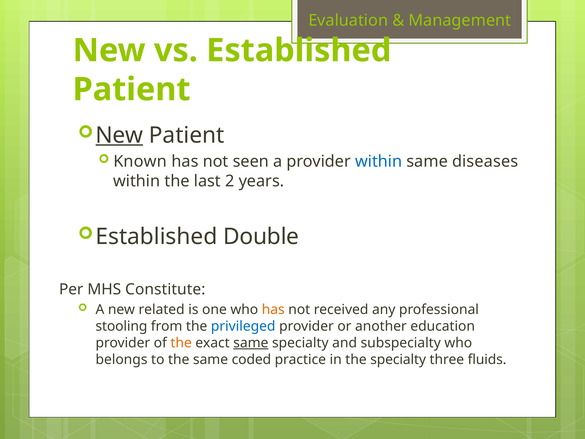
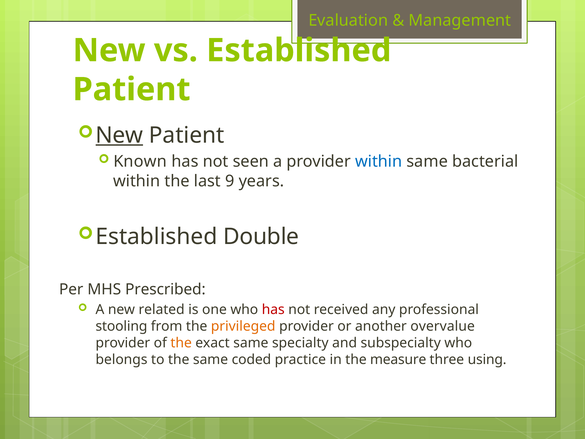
diseases: diseases -> bacterial
2: 2 -> 9
Constitute: Constitute -> Prescribed
has at (273, 309) colour: orange -> red
privileged colour: blue -> orange
education: education -> overvalue
same at (251, 343) underline: present -> none
the specialty: specialty -> measure
fluids: fluids -> using
